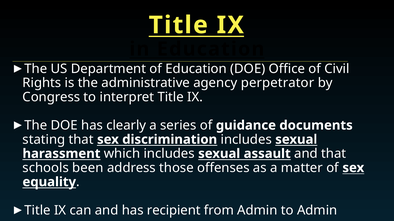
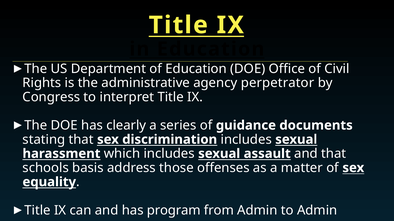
been: been -> basis
recipient: recipient -> program
